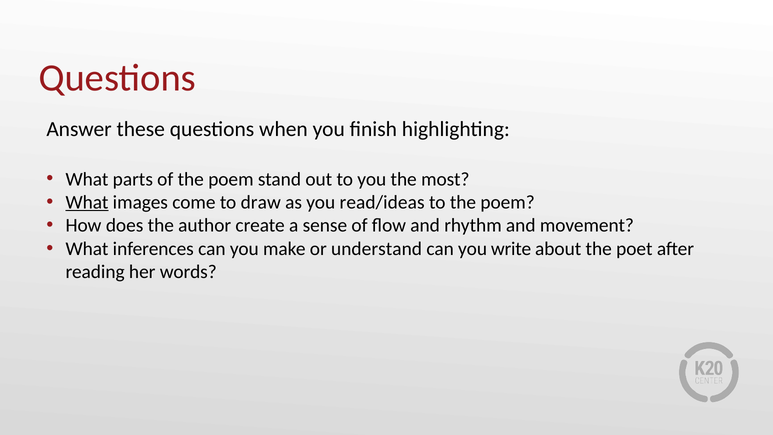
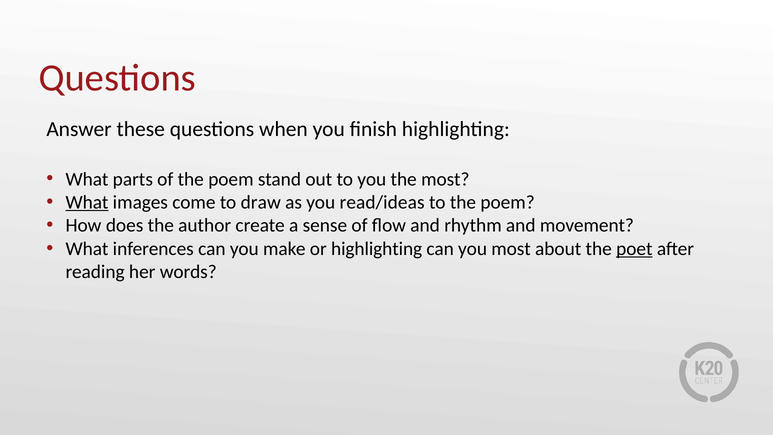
or understand: understand -> highlighting
you write: write -> most
poet underline: none -> present
